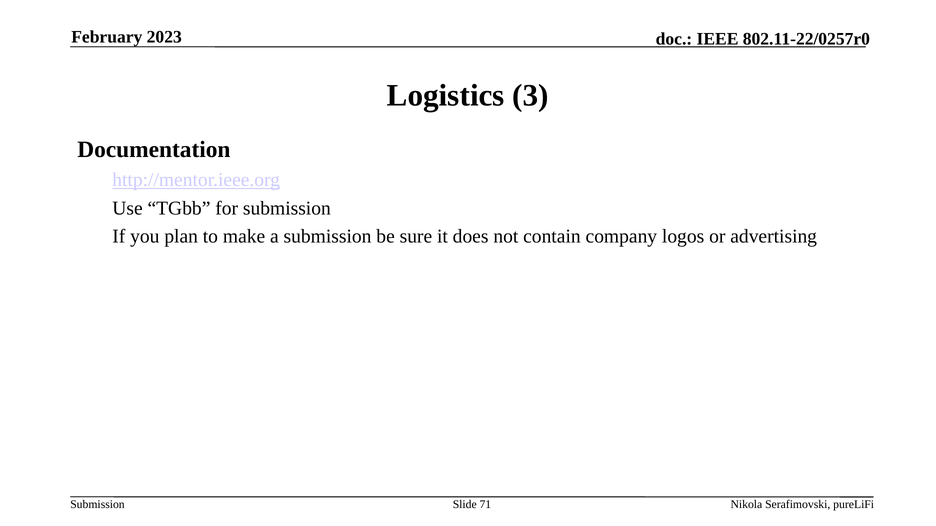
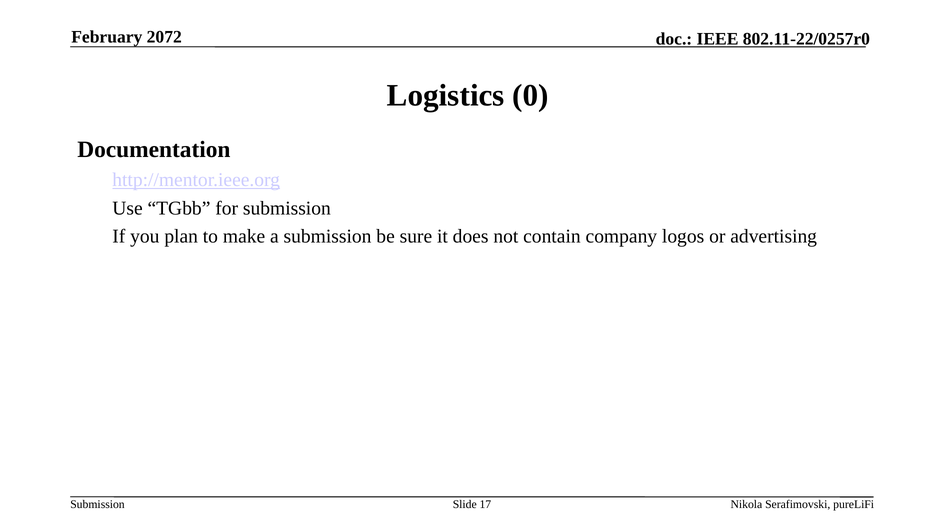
2023: 2023 -> 2072
3: 3 -> 0
71: 71 -> 17
